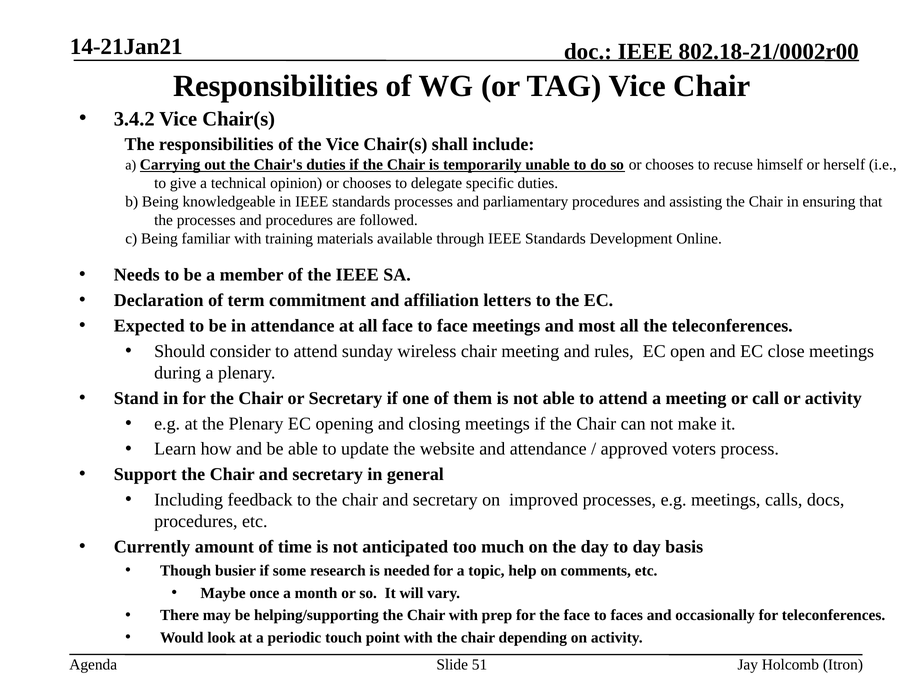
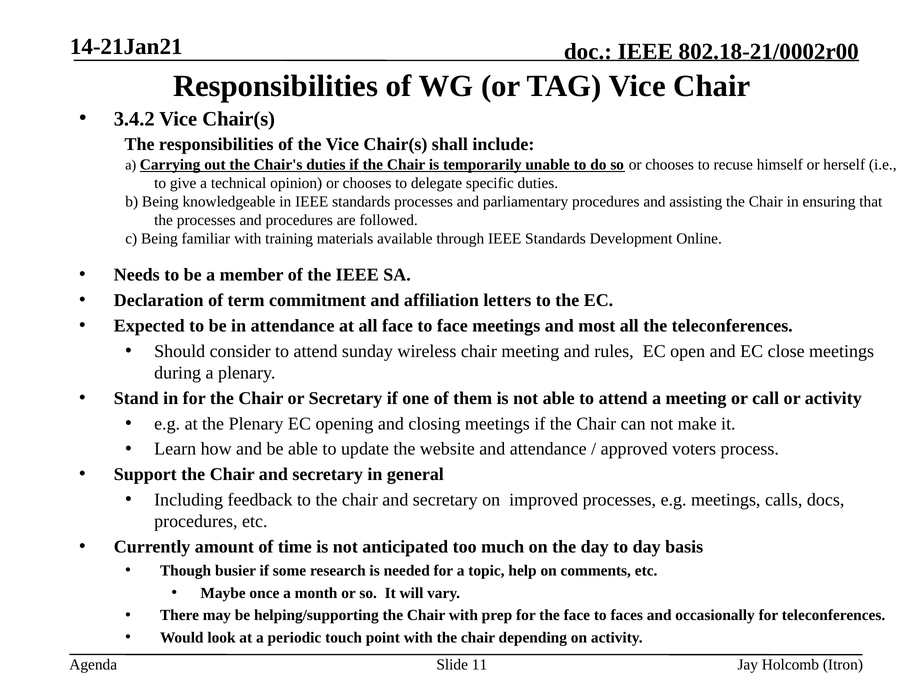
51: 51 -> 11
